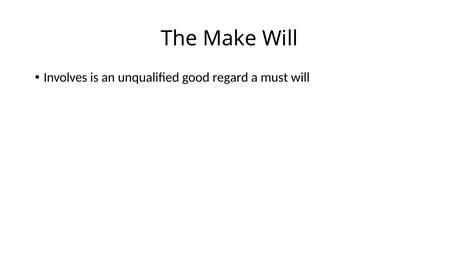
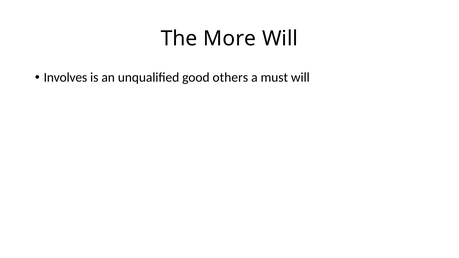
Make: Make -> More
regard: regard -> others
